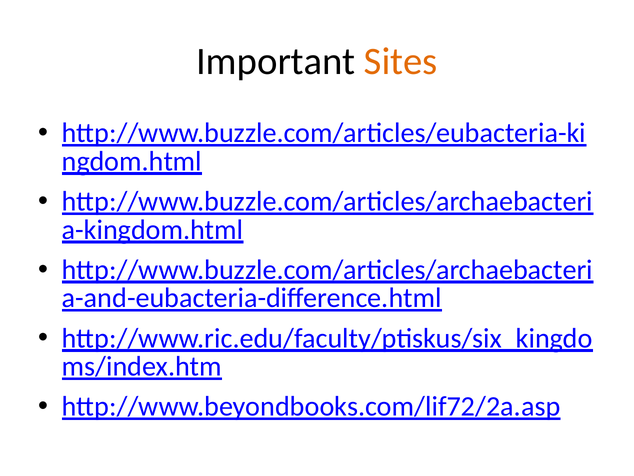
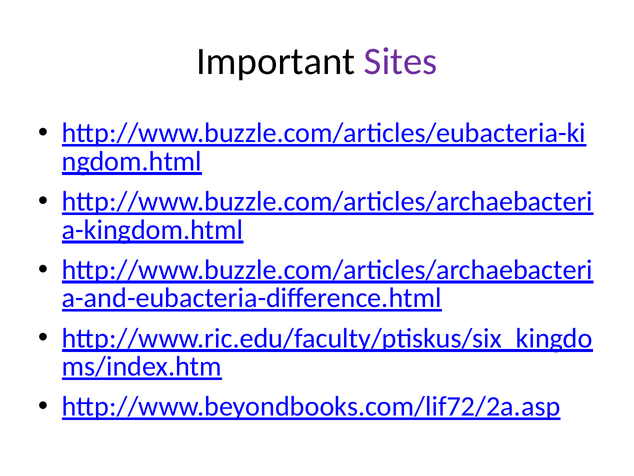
Sites colour: orange -> purple
